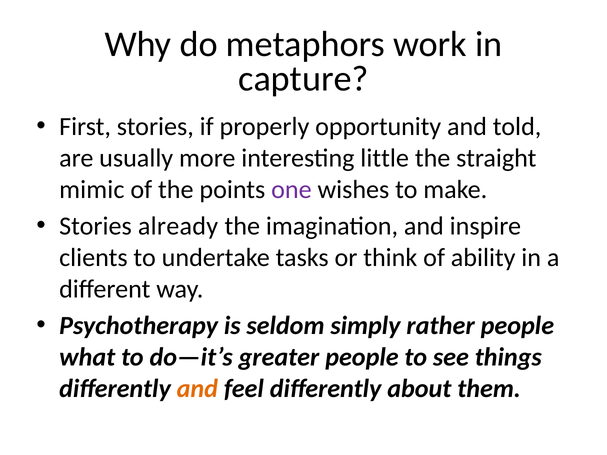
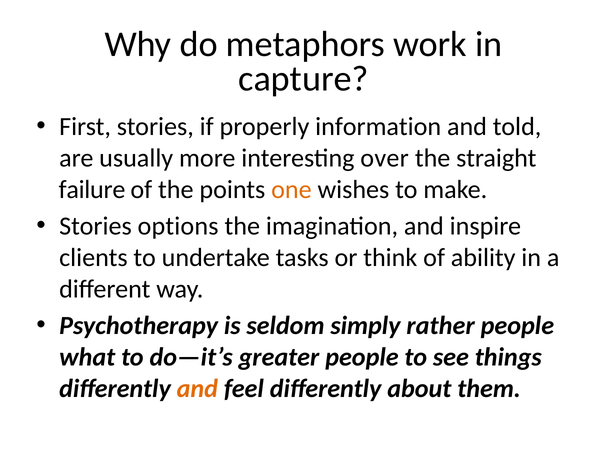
opportunity: opportunity -> information
little: little -> over
mimic: mimic -> failure
one colour: purple -> orange
already: already -> options
